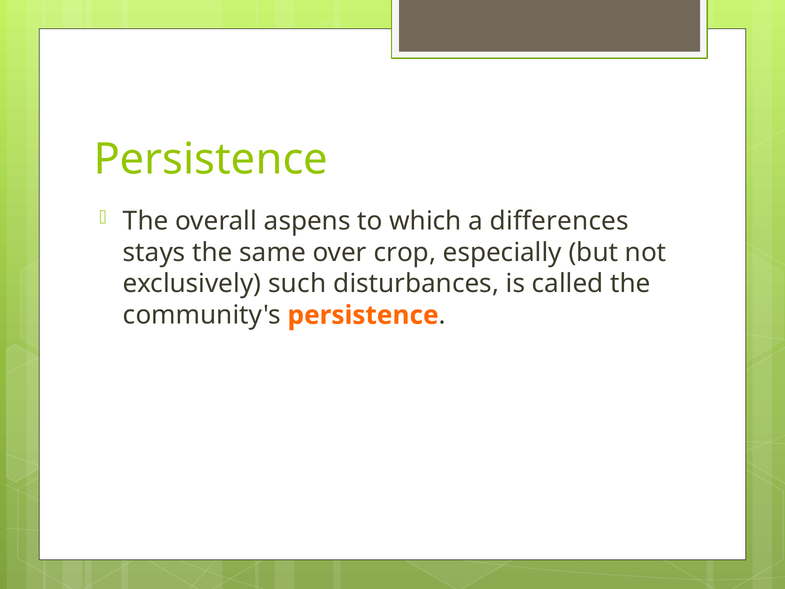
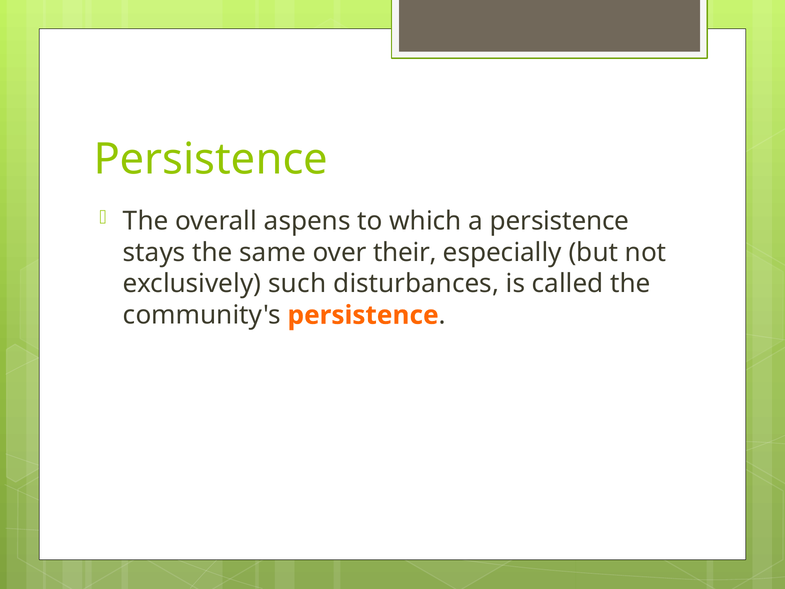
a differences: differences -> persistence
crop: crop -> their
